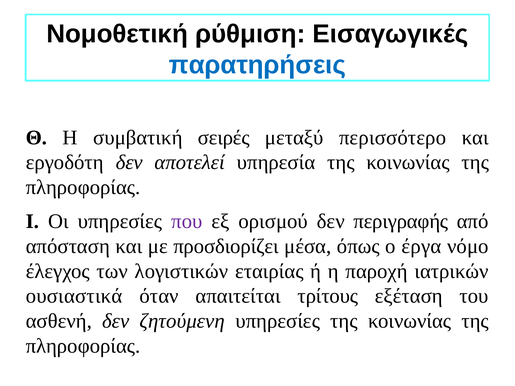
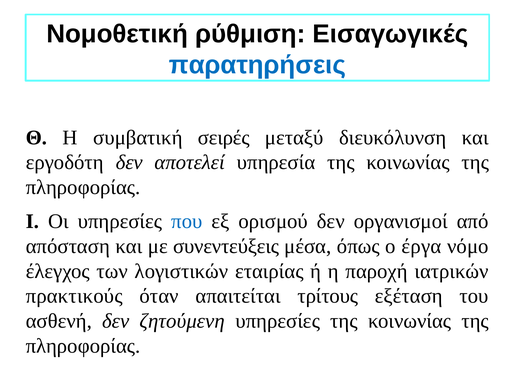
περισσότερο: περισσότερο -> διευκόλυνση
που colour: purple -> blue
περιγραφής: περιγραφής -> οργανισμοί
προσδιορίζει: προσδιορίζει -> συνεντεύξεις
ουσιαστικά: ουσιαστικά -> πρακτικούς
